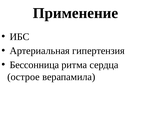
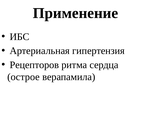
Бессонница: Бессонница -> Рецепторов
